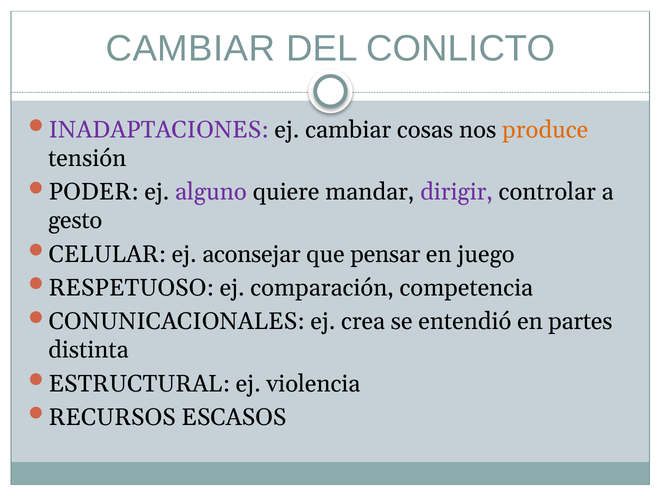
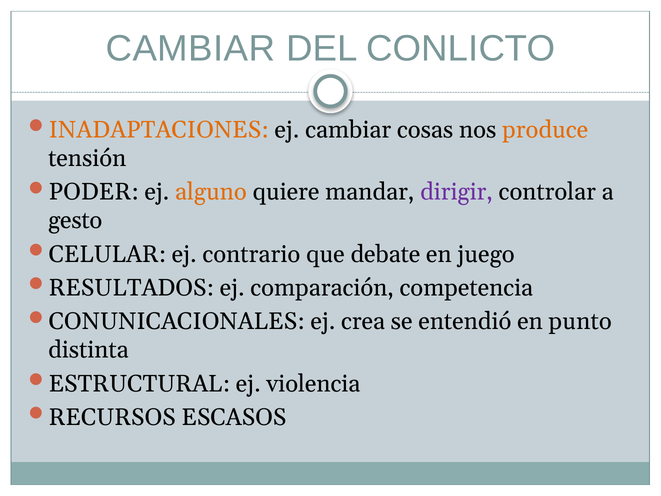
INADAPTACIONES colour: purple -> orange
alguno colour: purple -> orange
aconsejar: aconsejar -> contrario
pensar: pensar -> debate
RESPETUOSO: RESPETUOSO -> RESULTADOS
partes: partes -> punto
